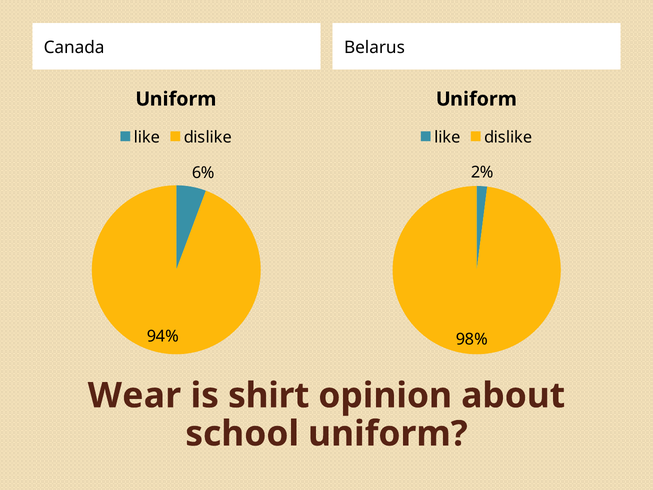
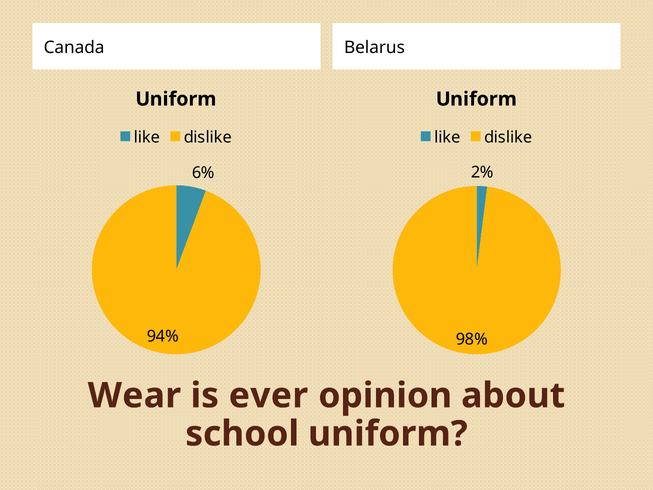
shirt: shirt -> ever
